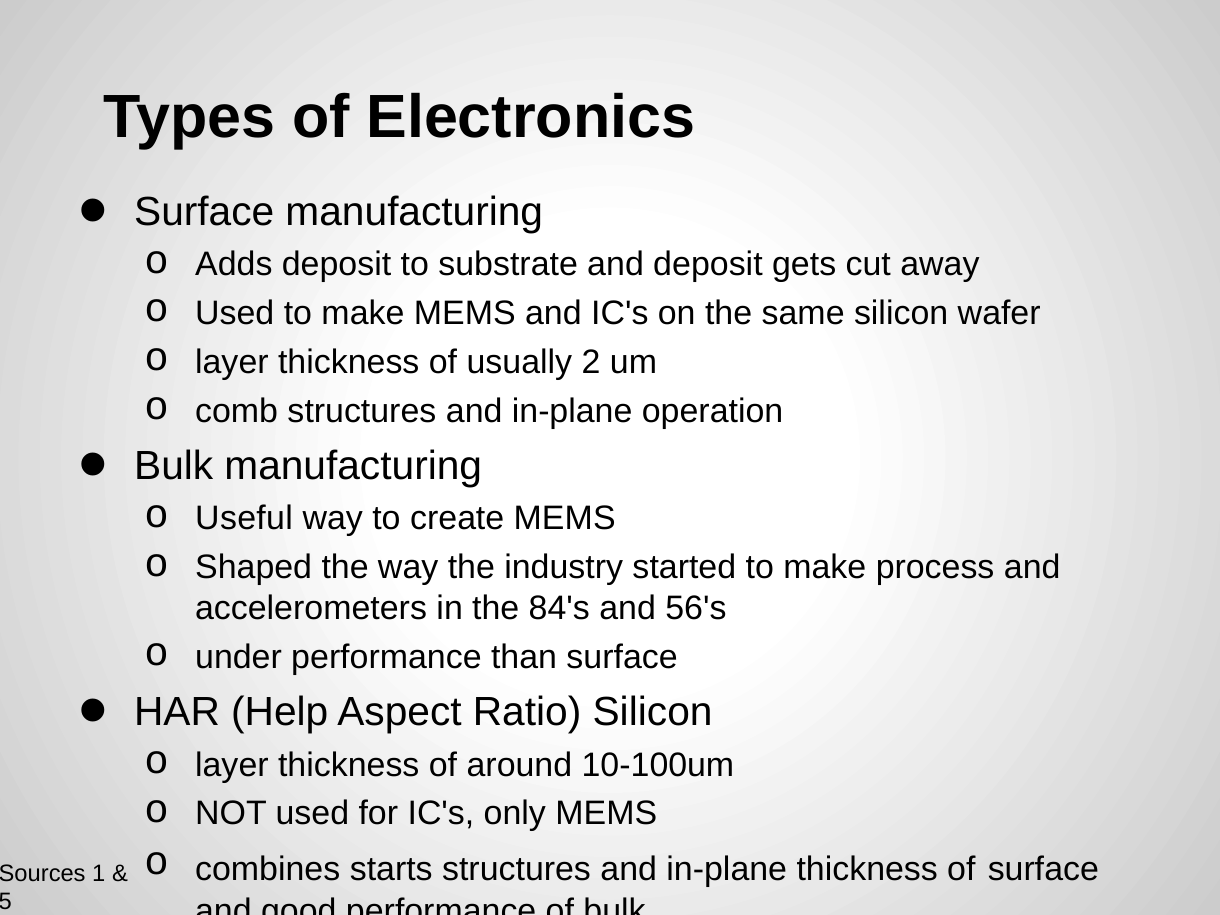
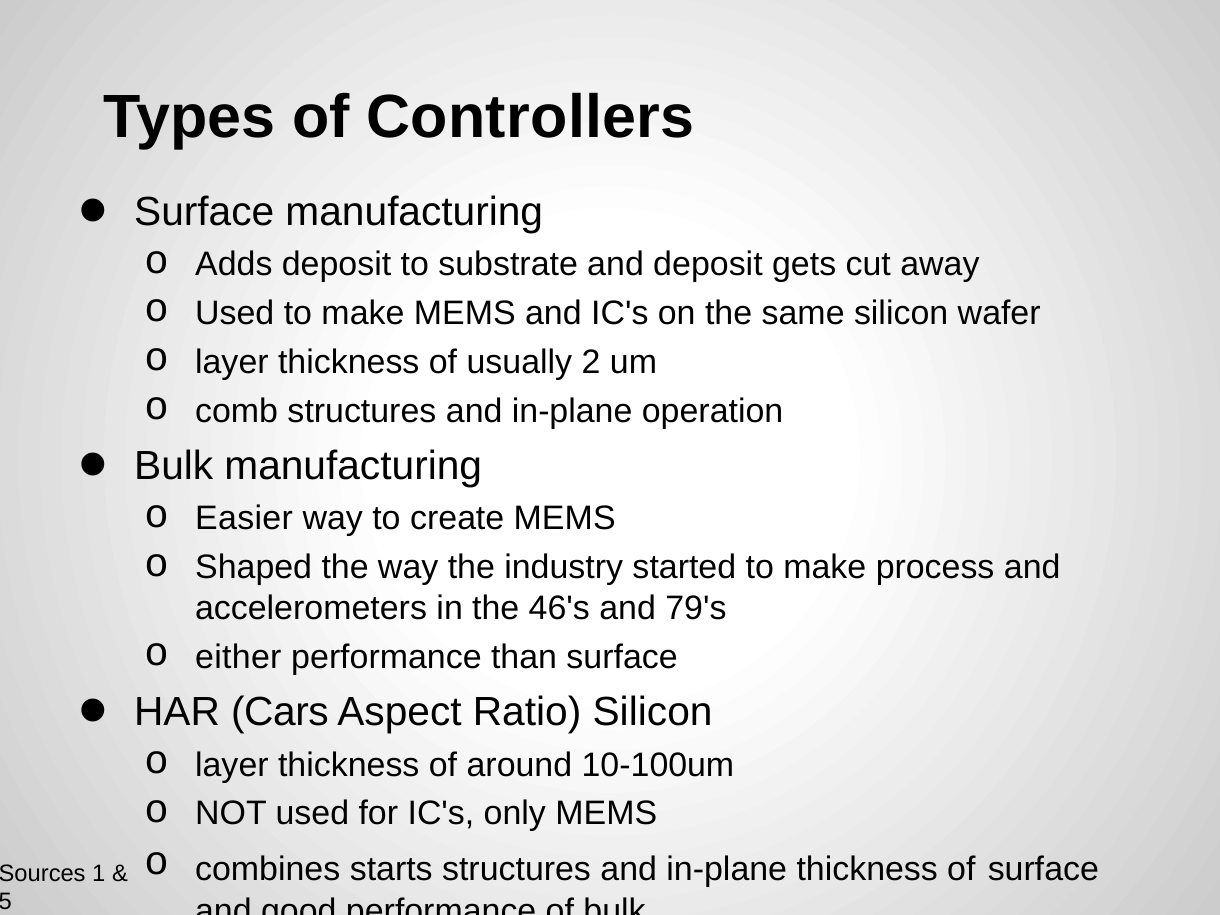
Electronics: Electronics -> Controllers
Useful: Useful -> Easier
84's: 84's -> 46's
56's: 56's -> 79's
under: under -> either
Help: Help -> Cars
